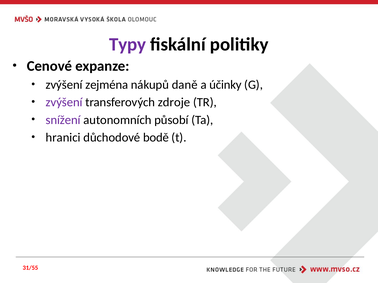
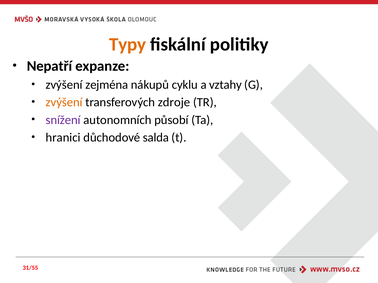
Typy colour: purple -> orange
Cenové: Cenové -> Nepatří
daně: daně -> cyklu
účinky: účinky -> vztahy
zvýšení at (64, 102) colour: purple -> orange
bodě: bodě -> salda
